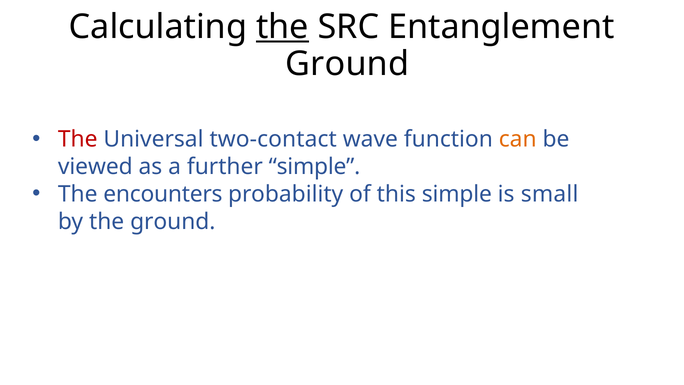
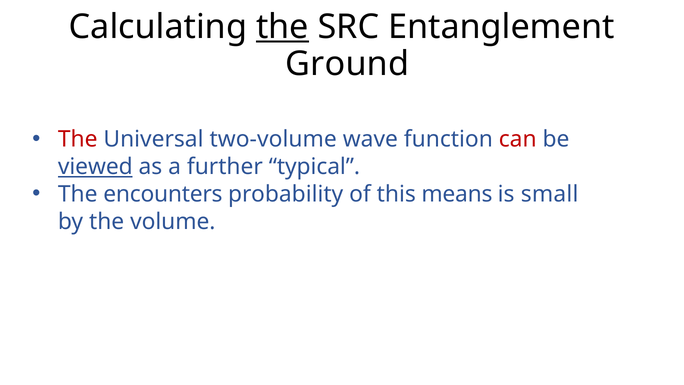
two-contact: two-contact -> two-volume
can colour: orange -> red
viewed underline: none -> present
further simple: simple -> typical
this simple: simple -> means
the ground: ground -> volume
